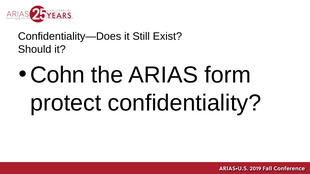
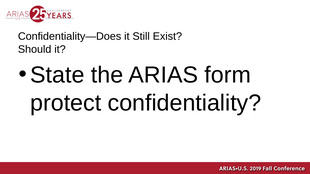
Cohn: Cohn -> State
